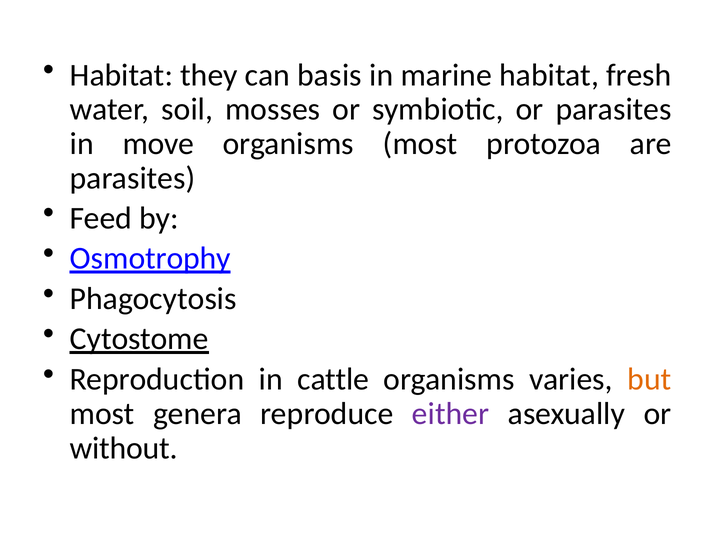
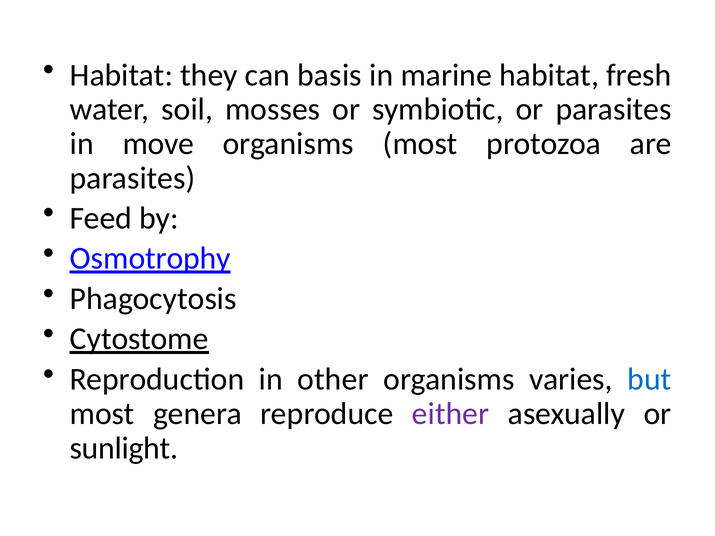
cattle: cattle -> other
but colour: orange -> blue
without: without -> sunlight
